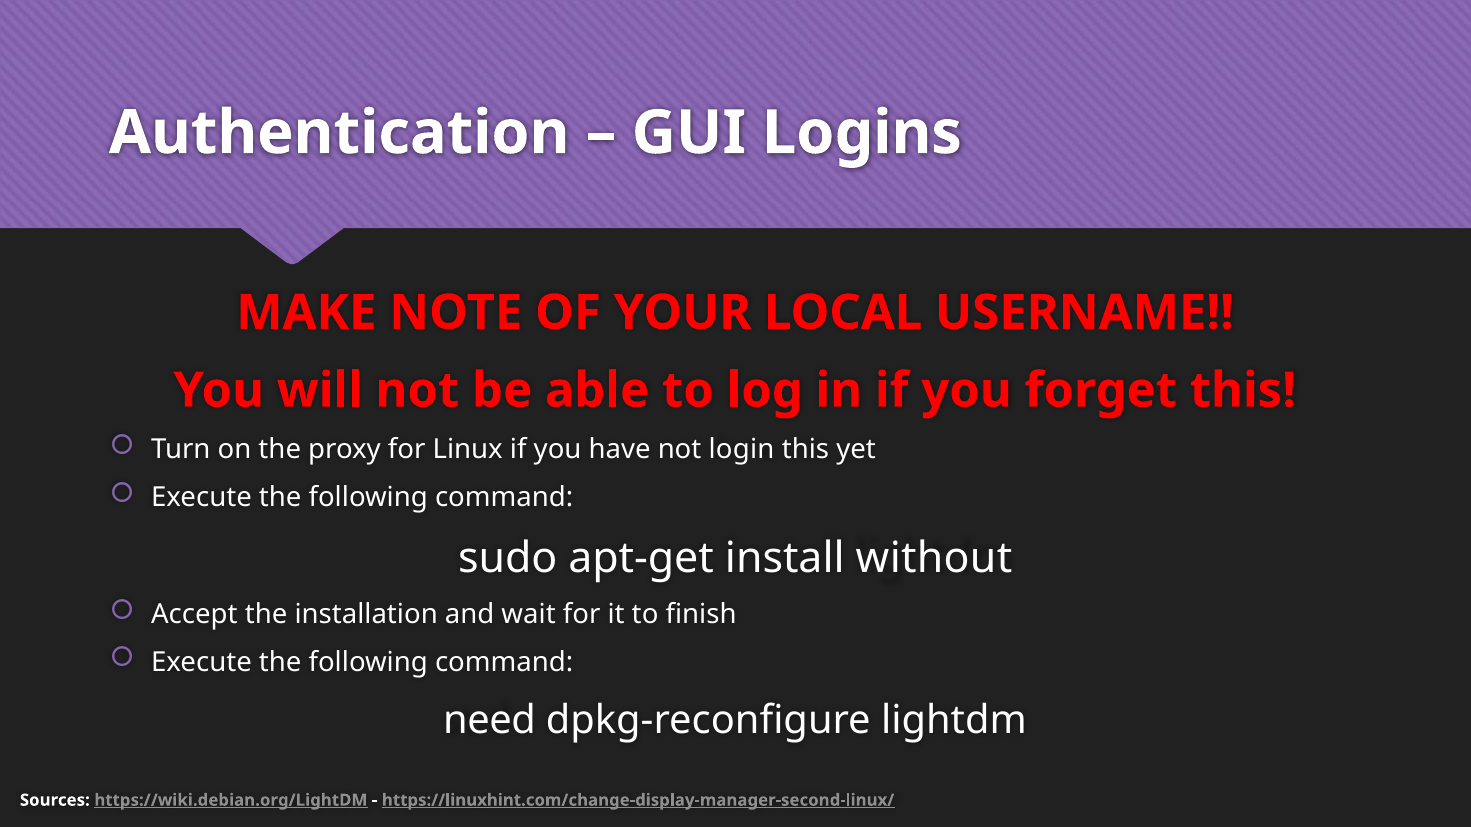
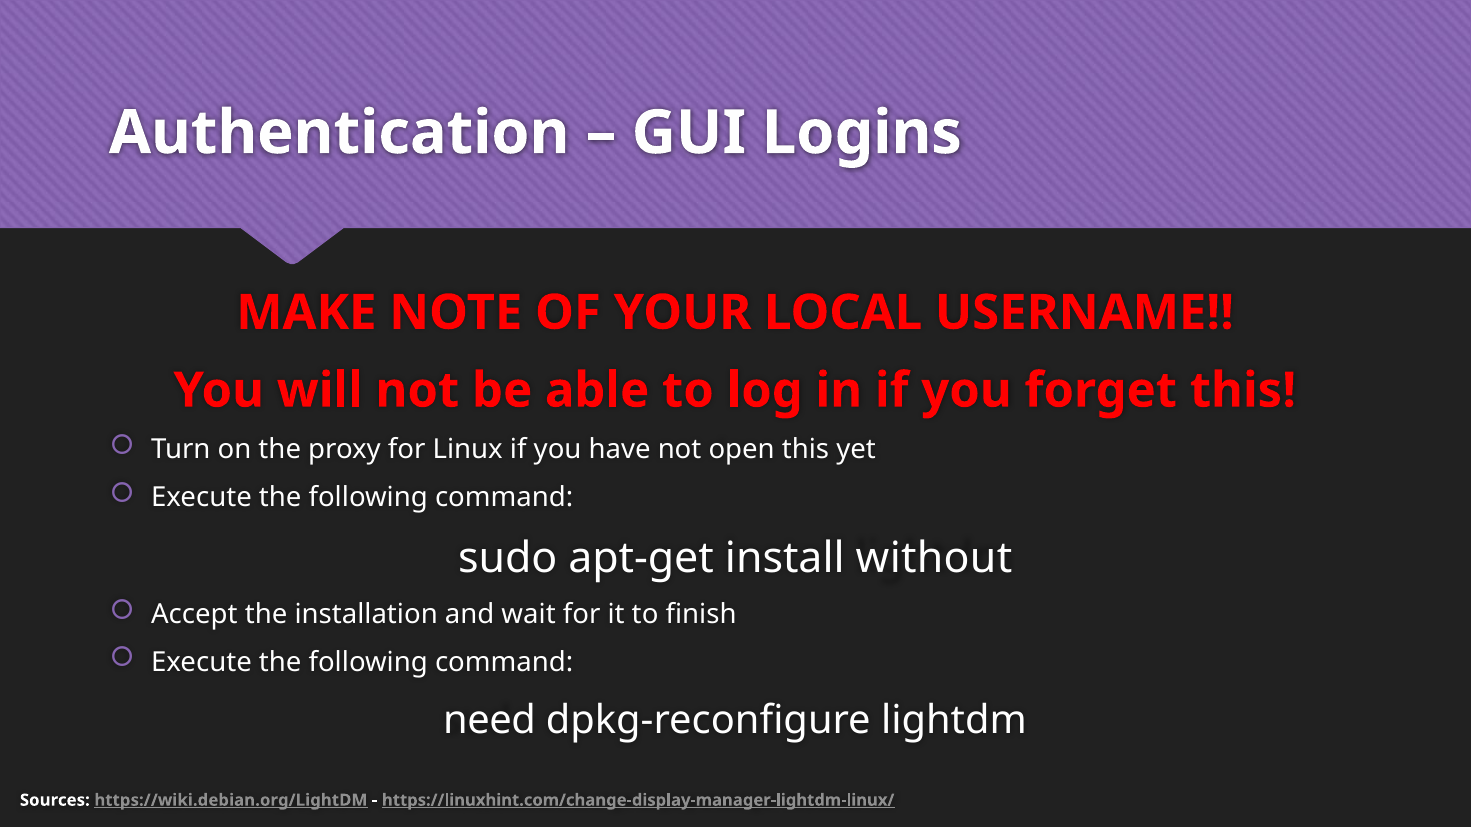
login: login -> open
https://linuxhint.com/change-display-manager-second-linux/: https://linuxhint.com/change-display-manager-second-linux/ -> https://linuxhint.com/change-display-manager-lightdm-linux/
